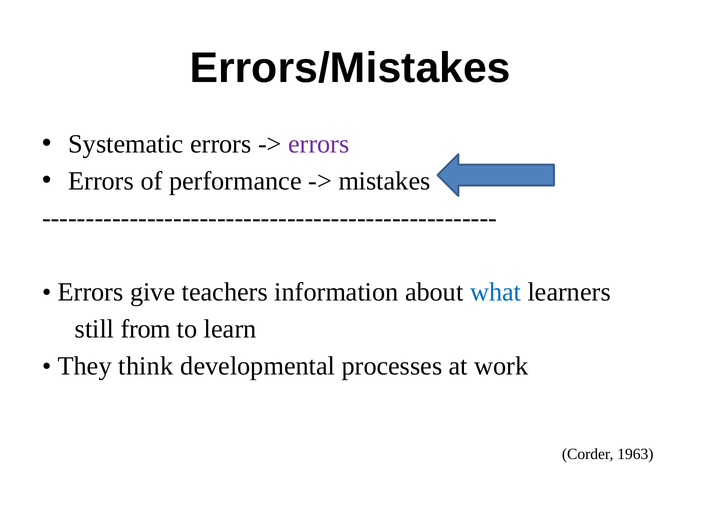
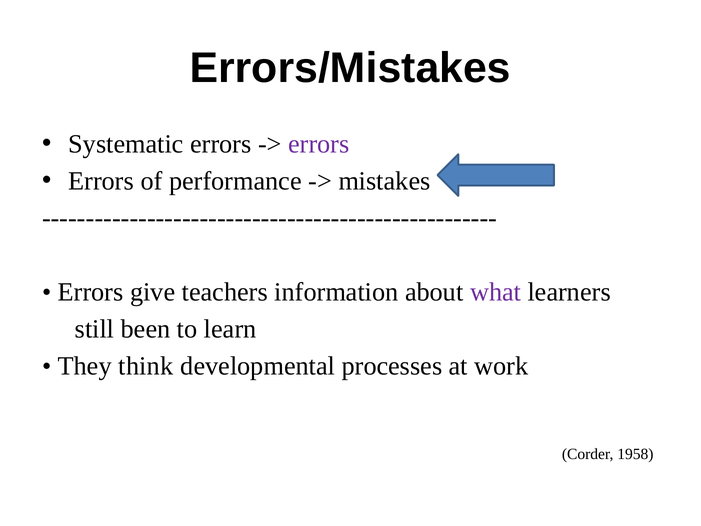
what colour: blue -> purple
from: from -> been
1963: 1963 -> 1958
